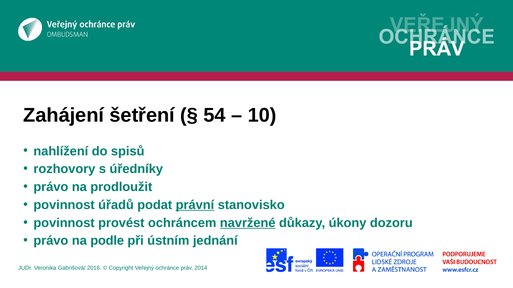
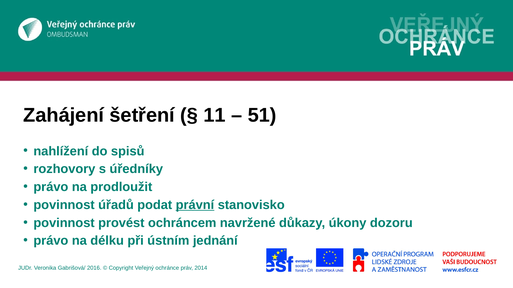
54: 54 -> 11
10: 10 -> 51
navržené underline: present -> none
podle: podle -> délku
